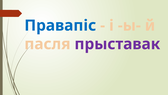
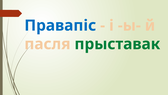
прыставак colour: purple -> green
